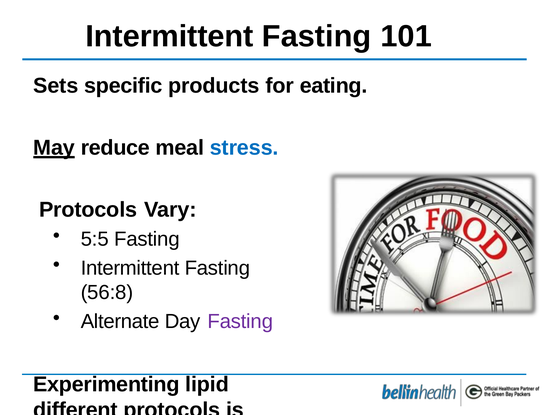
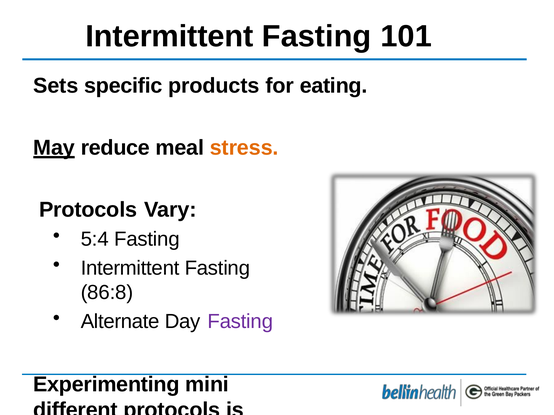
stress colour: blue -> orange
5:5: 5:5 -> 5:4
56:8: 56:8 -> 86:8
lipid: lipid -> mini
